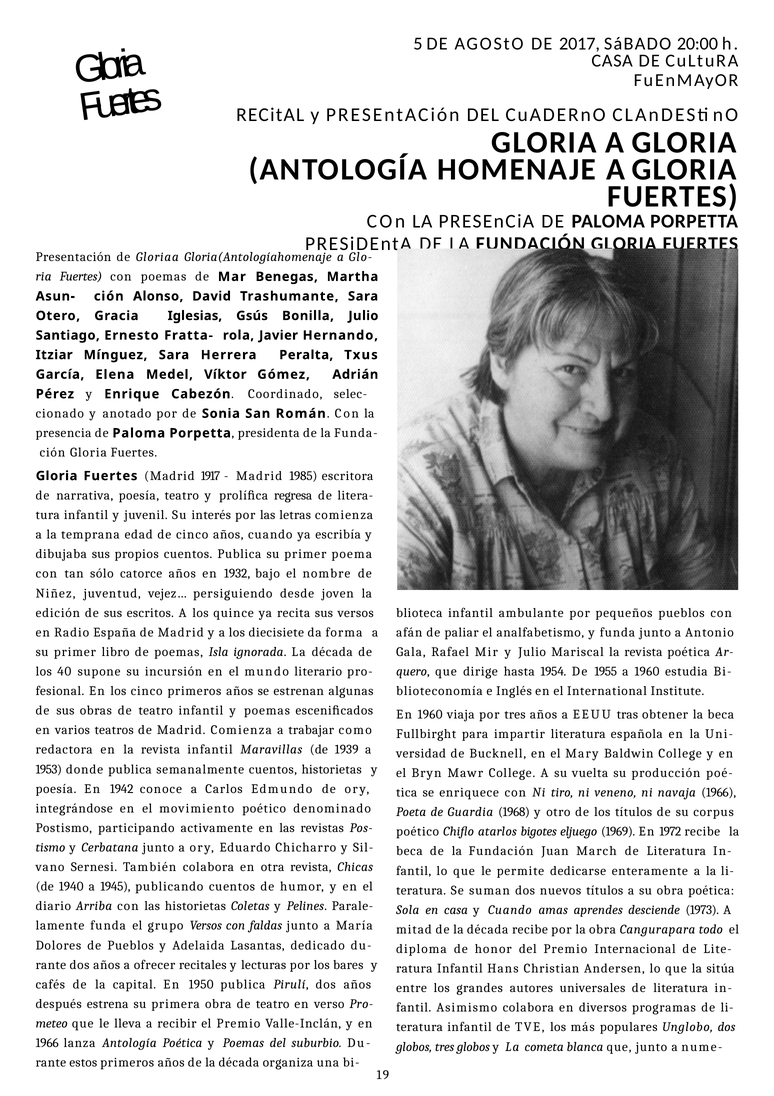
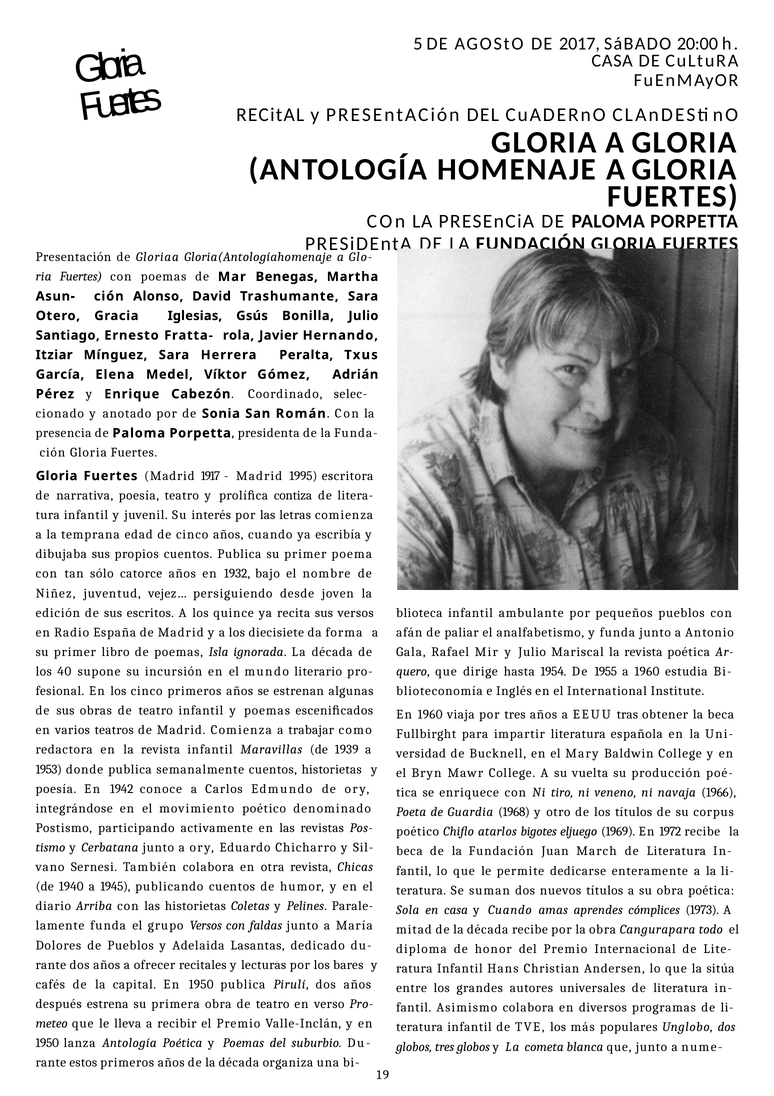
1985: 1985 -> 1995
regresa: regresa -> contiza
desciende: desciende -> cómplices
1966 at (47, 1042): 1966 -> 1950
